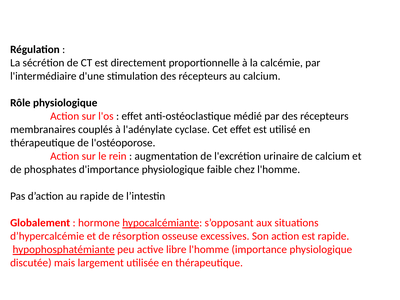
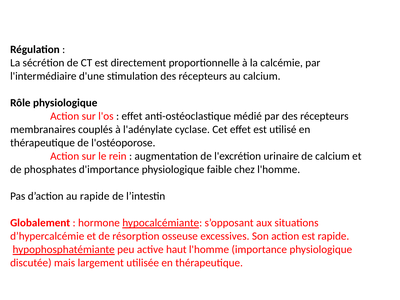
libre: libre -> haut
